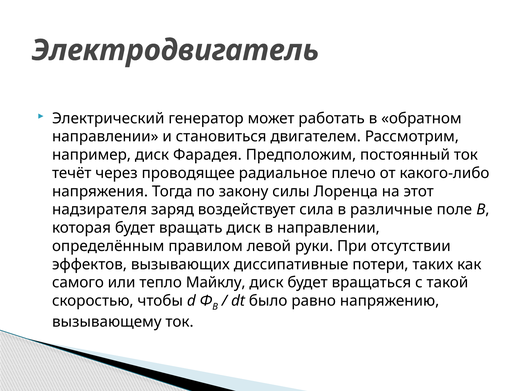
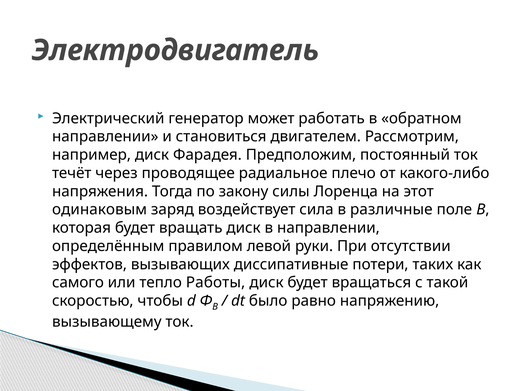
надзирателя: надзирателя -> одинаковым
Майклу: Майклу -> Работы
